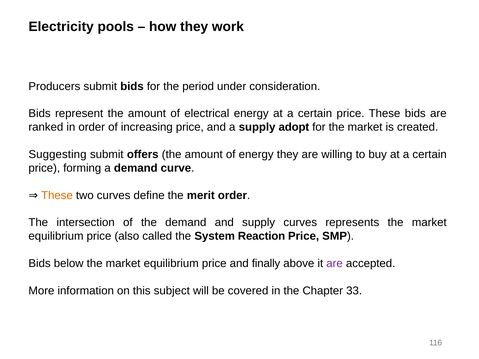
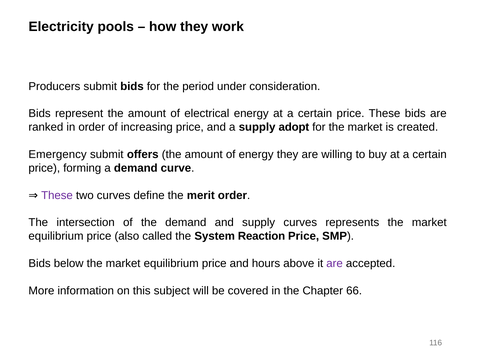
Suggesting: Suggesting -> Emergency
These at (57, 196) colour: orange -> purple
finally: finally -> hours
33: 33 -> 66
